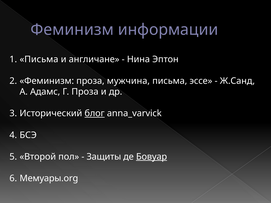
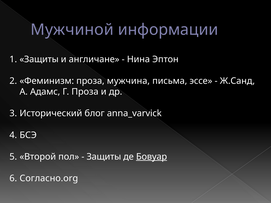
Феминизм at (72, 30): Феминизм -> Мужчиной
Письма at (39, 59): Письма -> Защиты
блог underline: present -> none
Мемуары.org: Мемуары.org -> Согласно.org
